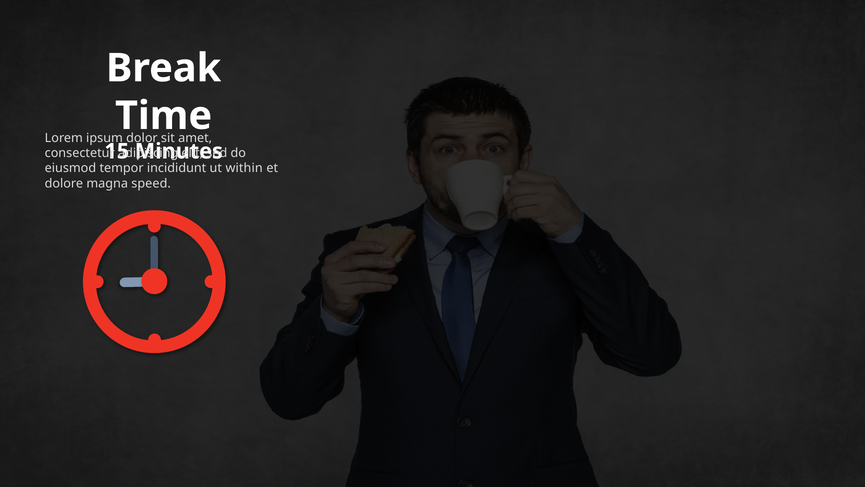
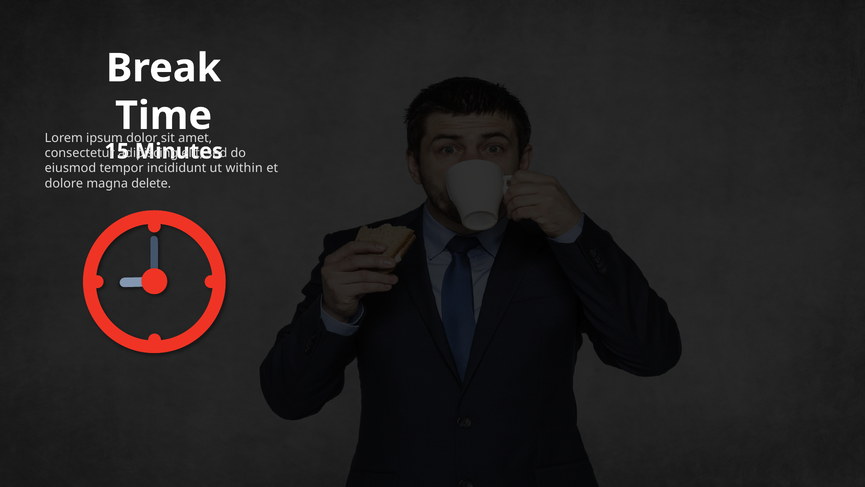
speed: speed -> delete
